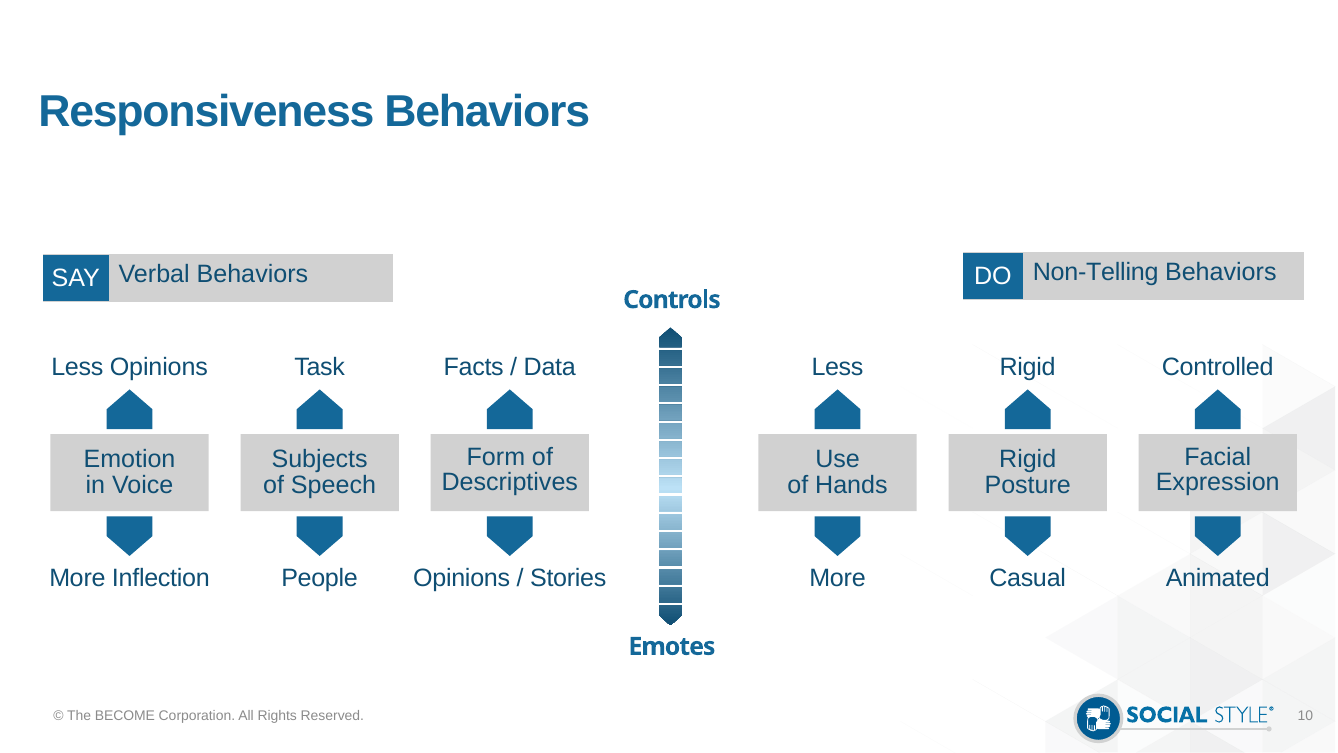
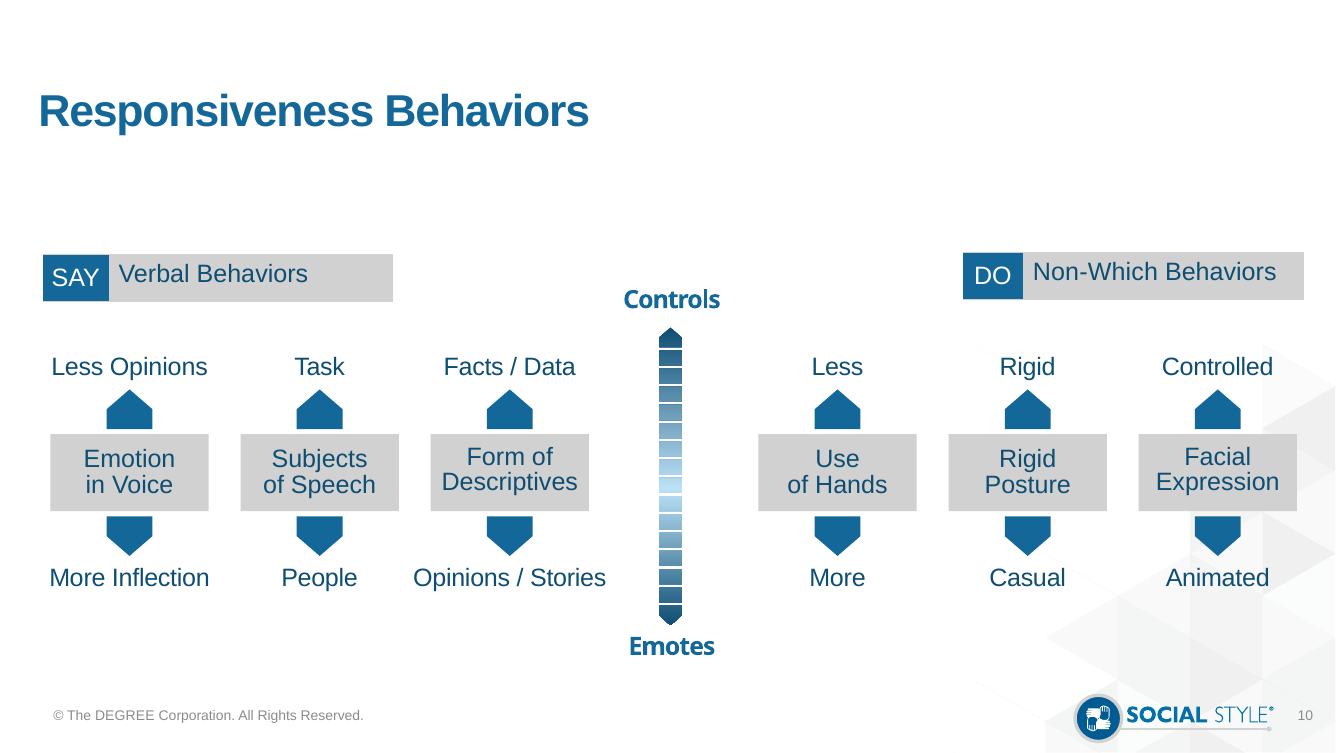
Non-Telling: Non-Telling -> Non-Which
BECOME: BECOME -> DEGREE
